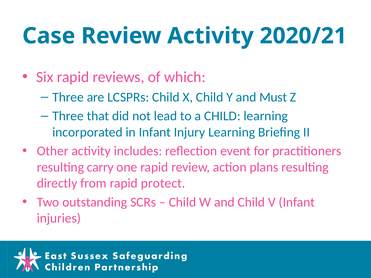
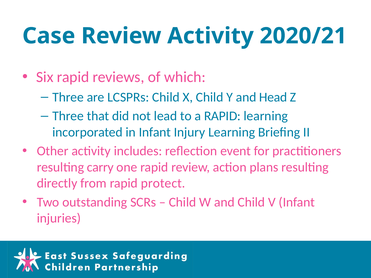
Must: Must -> Head
a CHILD: CHILD -> RAPID
